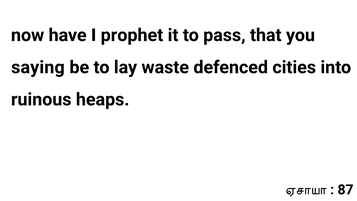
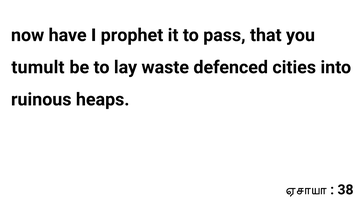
saying: saying -> tumult
87: 87 -> 38
